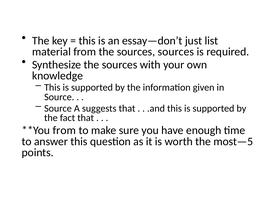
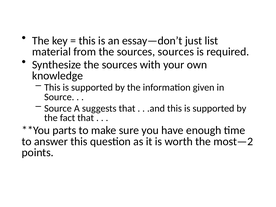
from at (64, 130): from -> parts
most—5: most—5 -> most—2
